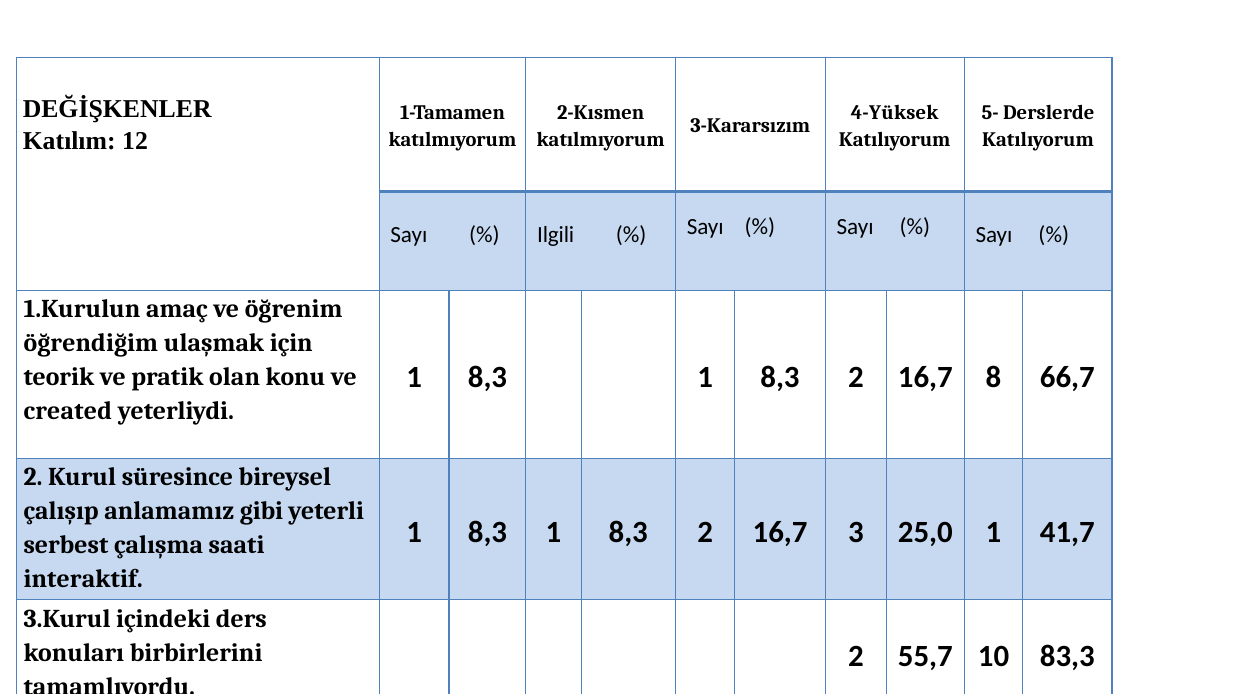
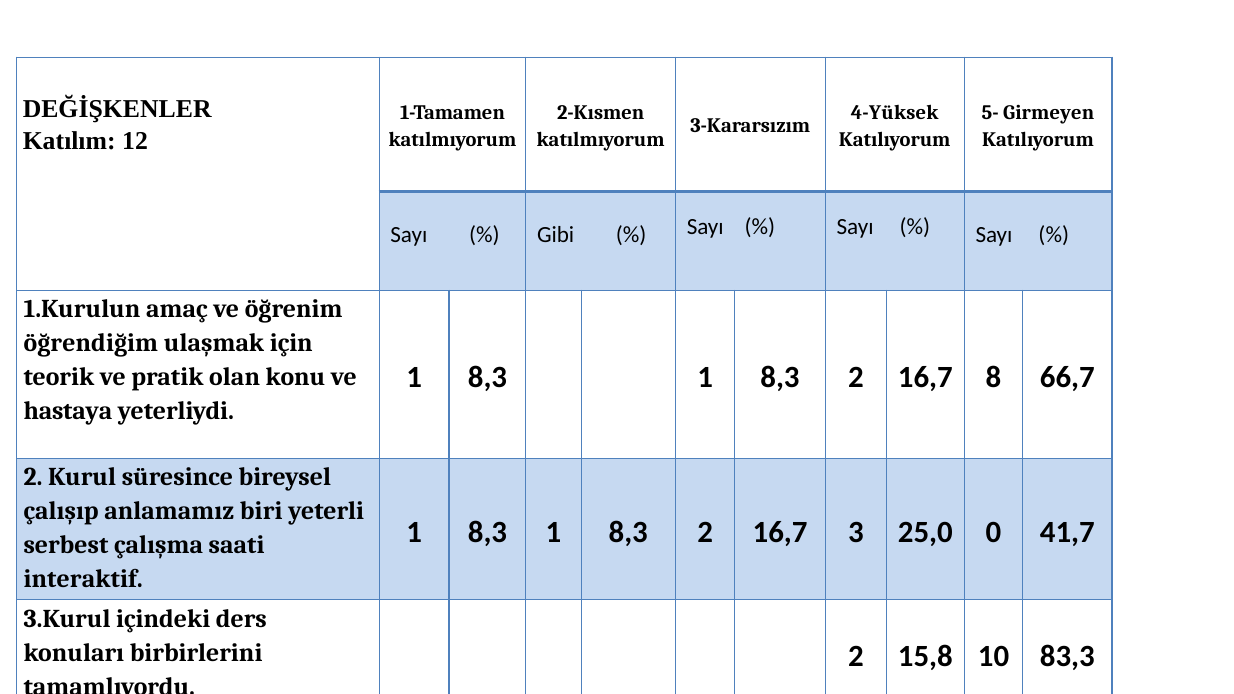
Derslerde: Derslerde -> Girmeyen
Ilgili: Ilgili -> Gibi
created: created -> hastaya
gibi: gibi -> biri
25,0 1: 1 -> 0
55,7: 55,7 -> 15,8
